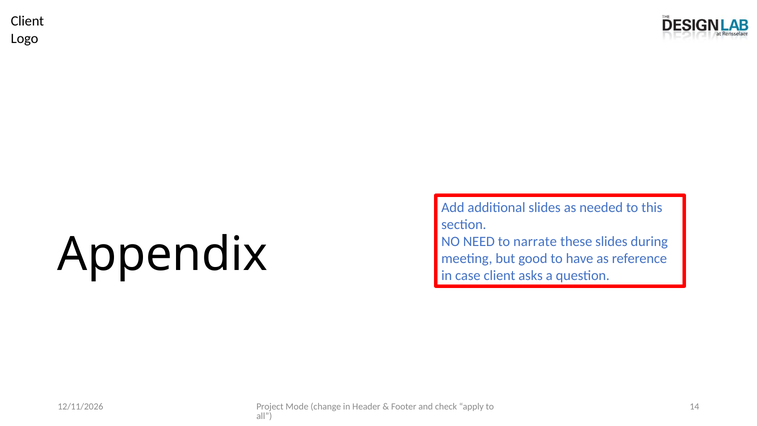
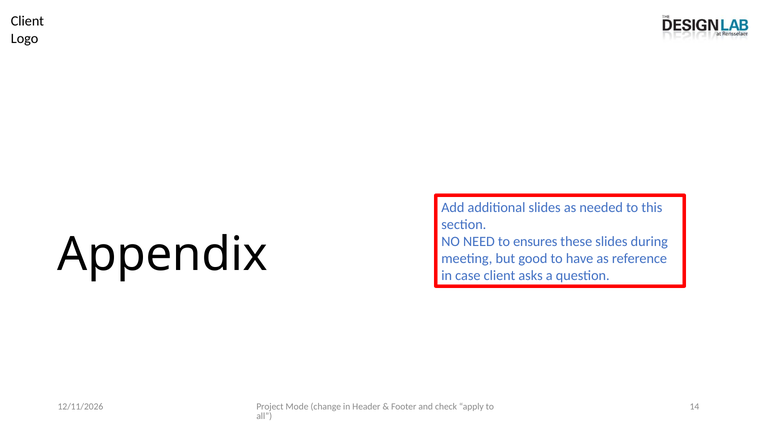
narrate: narrate -> ensures
